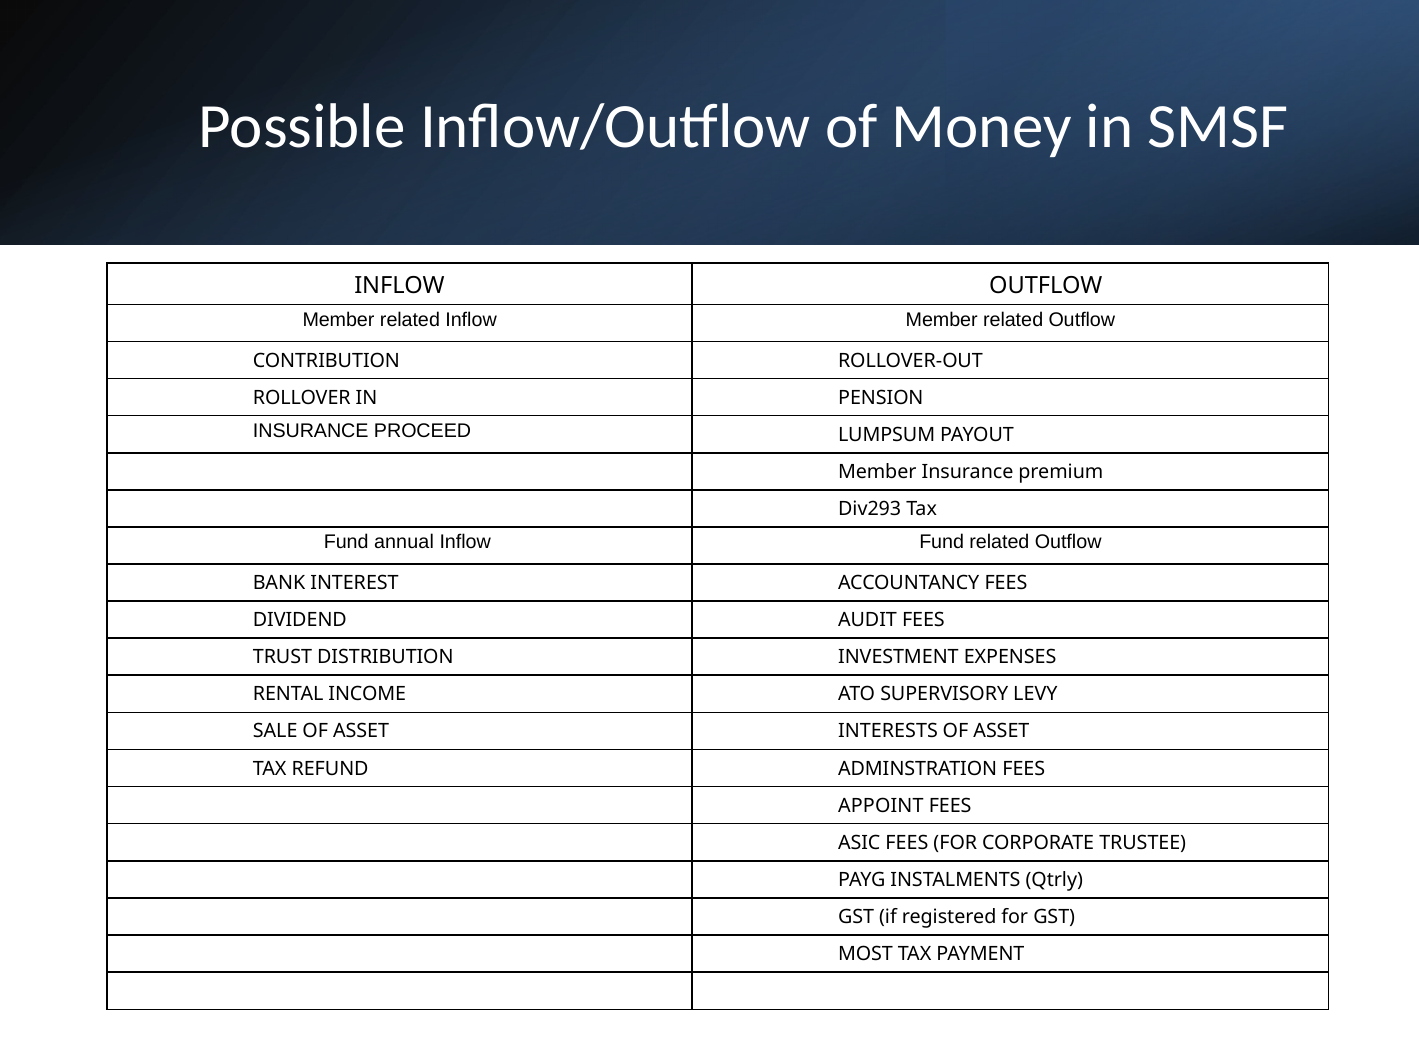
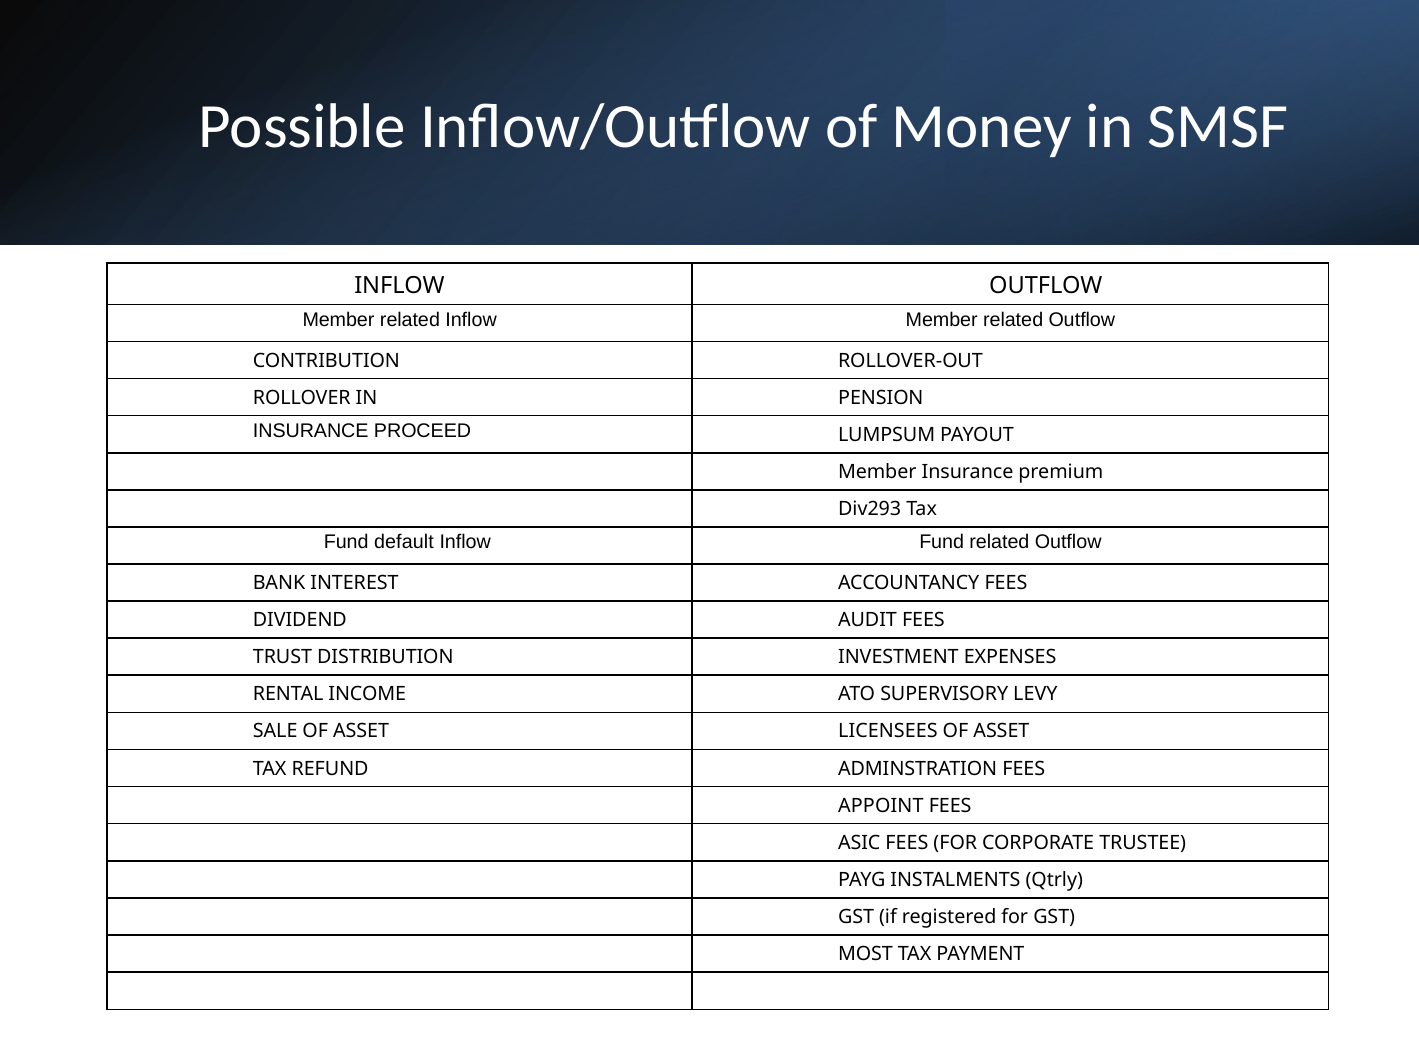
annual: annual -> default
INTERESTS: INTERESTS -> LICENSEES
